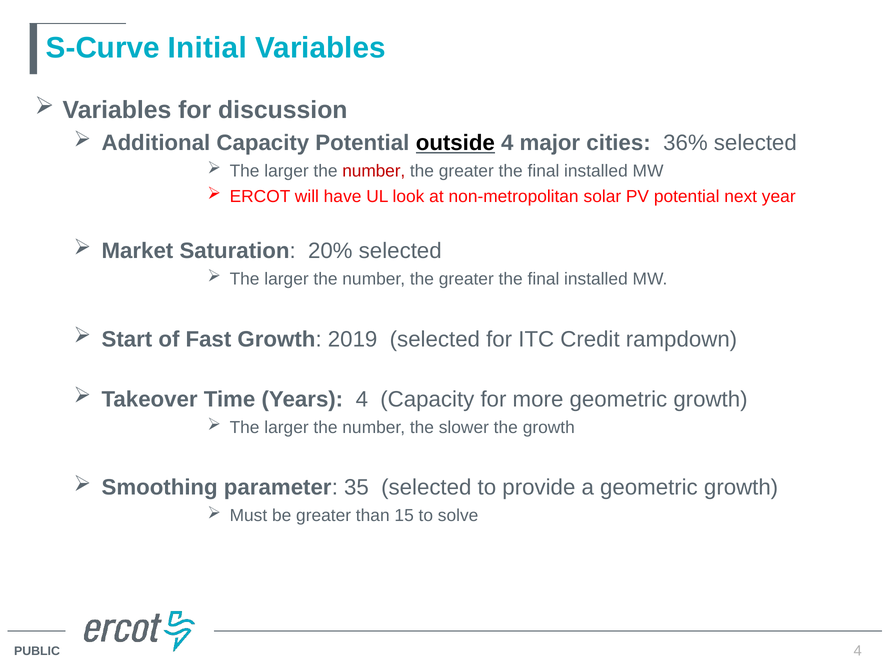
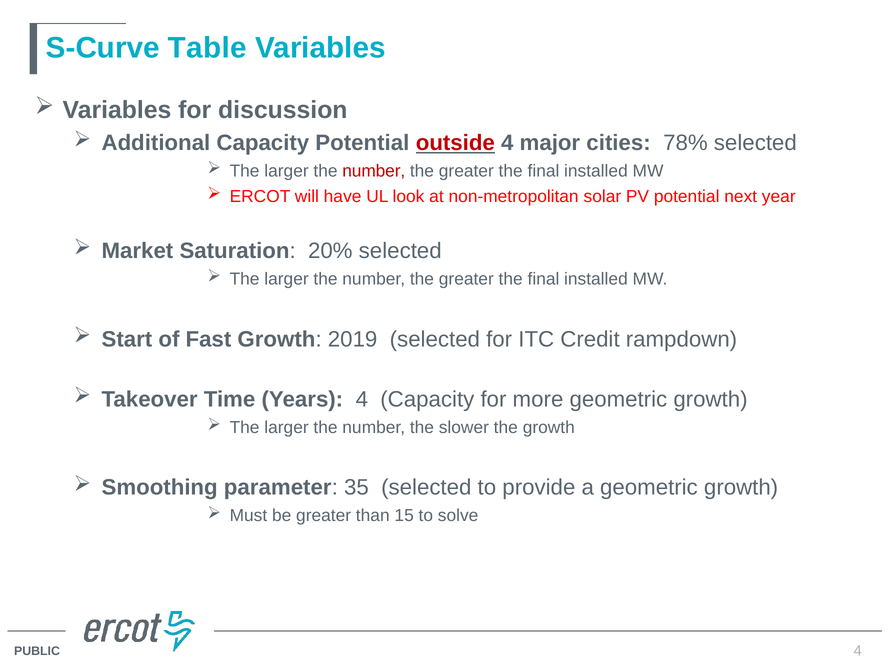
Initial: Initial -> Table
outside colour: black -> red
36%: 36% -> 78%
